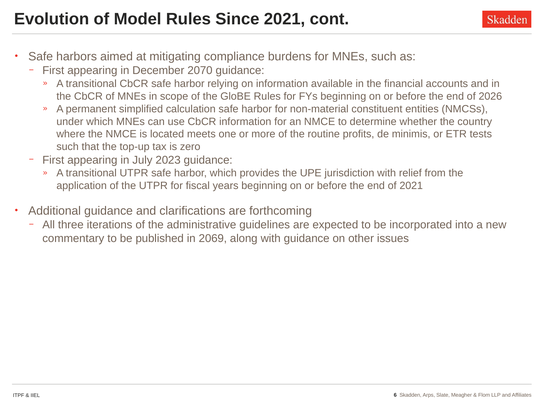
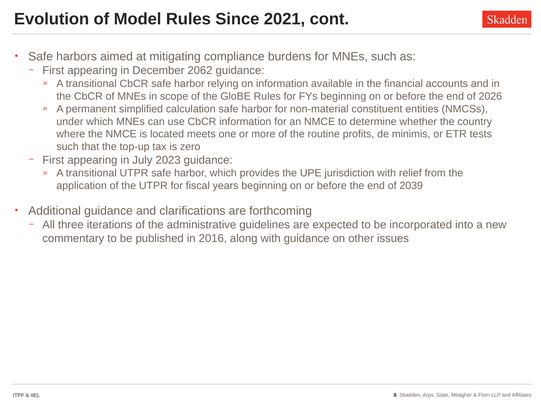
2070: 2070 -> 2062
of 2021: 2021 -> 2039
2069: 2069 -> 2016
